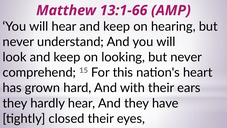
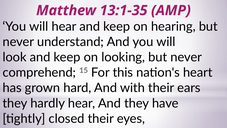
13:1-66: 13:1-66 -> 13:1-35
